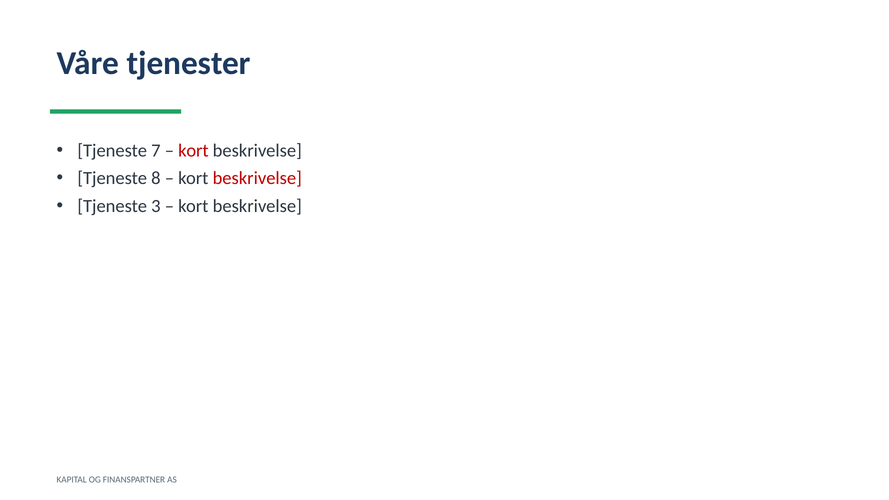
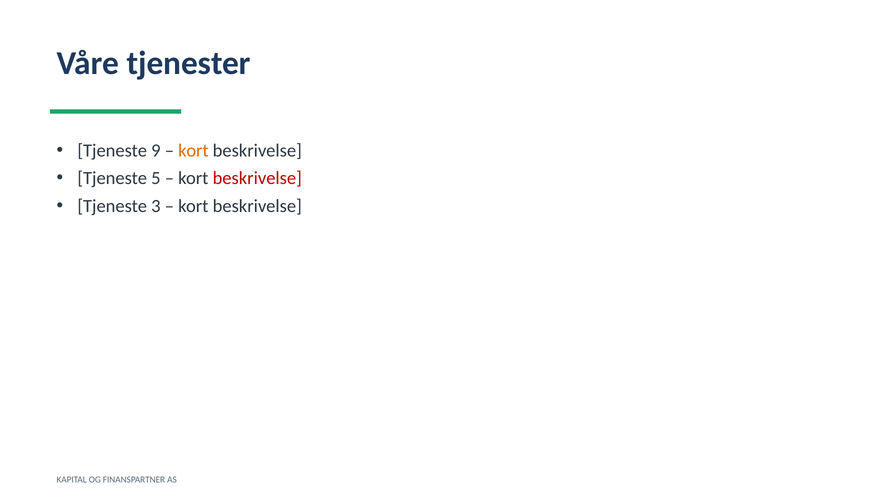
7: 7 -> 9
kort at (193, 151) colour: red -> orange
8: 8 -> 5
